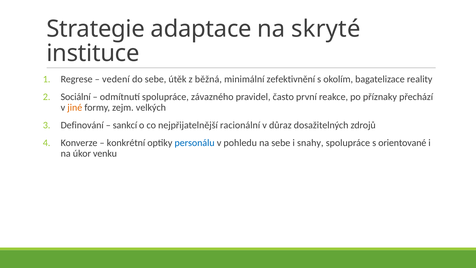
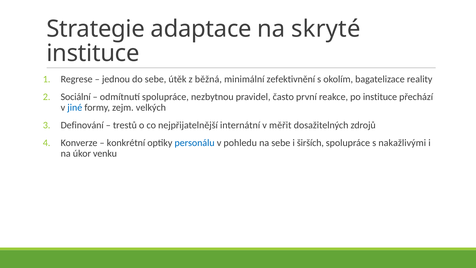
vedení: vedení -> jednou
závazného: závazného -> nezbytnou
po příznaky: příznaky -> instituce
jiné colour: orange -> blue
sankcí: sankcí -> trestů
racionální: racionální -> internátní
důraz: důraz -> měřit
snahy: snahy -> širších
orientované: orientované -> nakažlivými
